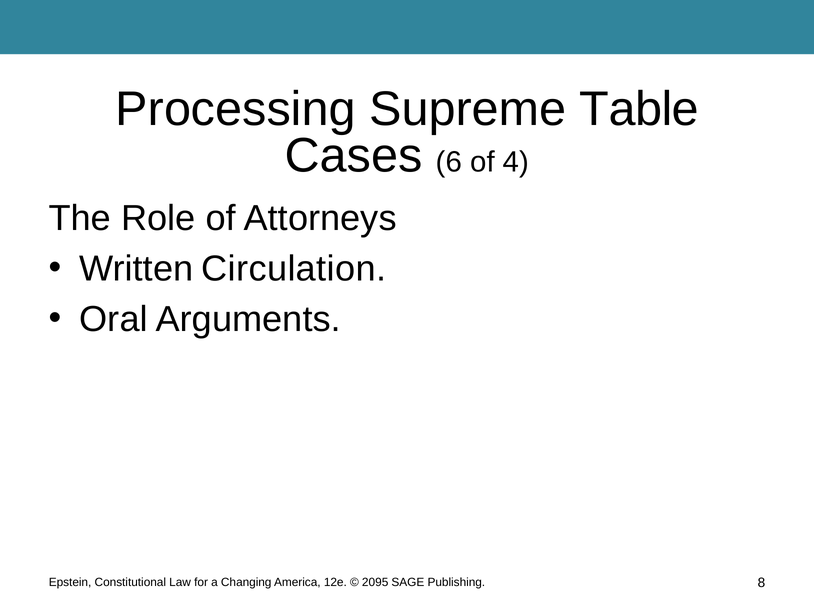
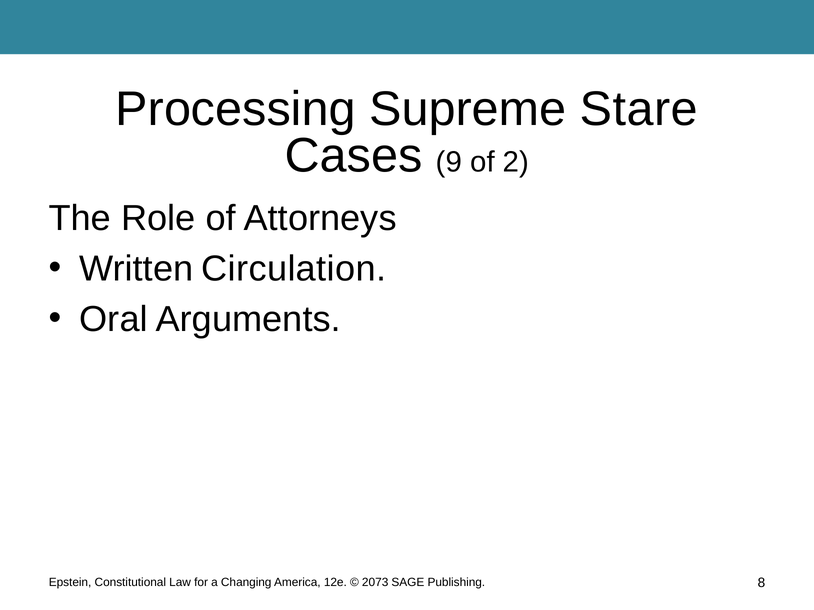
Table: Table -> Stare
6: 6 -> 9
4: 4 -> 2
2095: 2095 -> 2073
